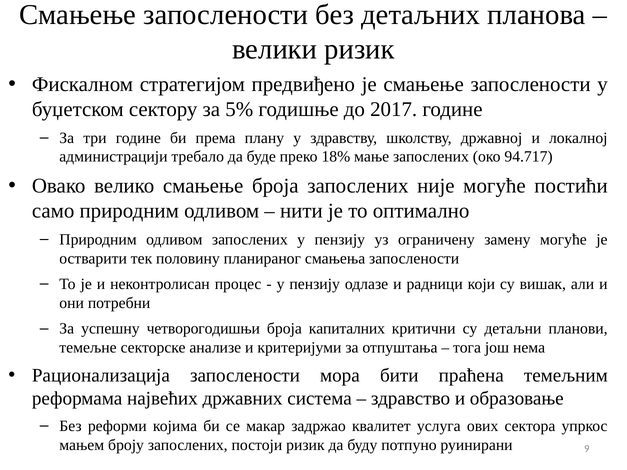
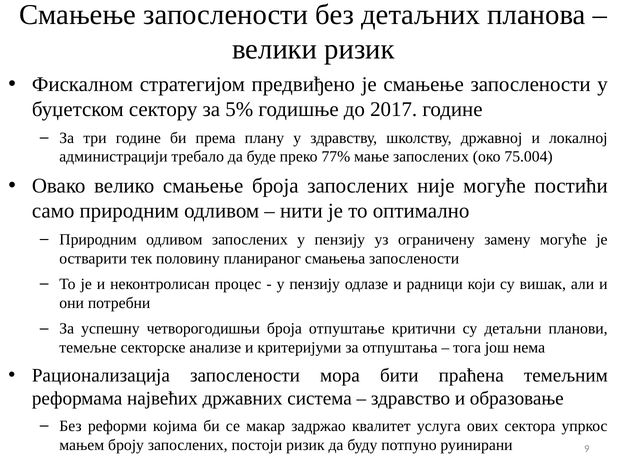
18%: 18% -> 77%
94.717: 94.717 -> 75.004
капиталних: капиталних -> отпуштање
